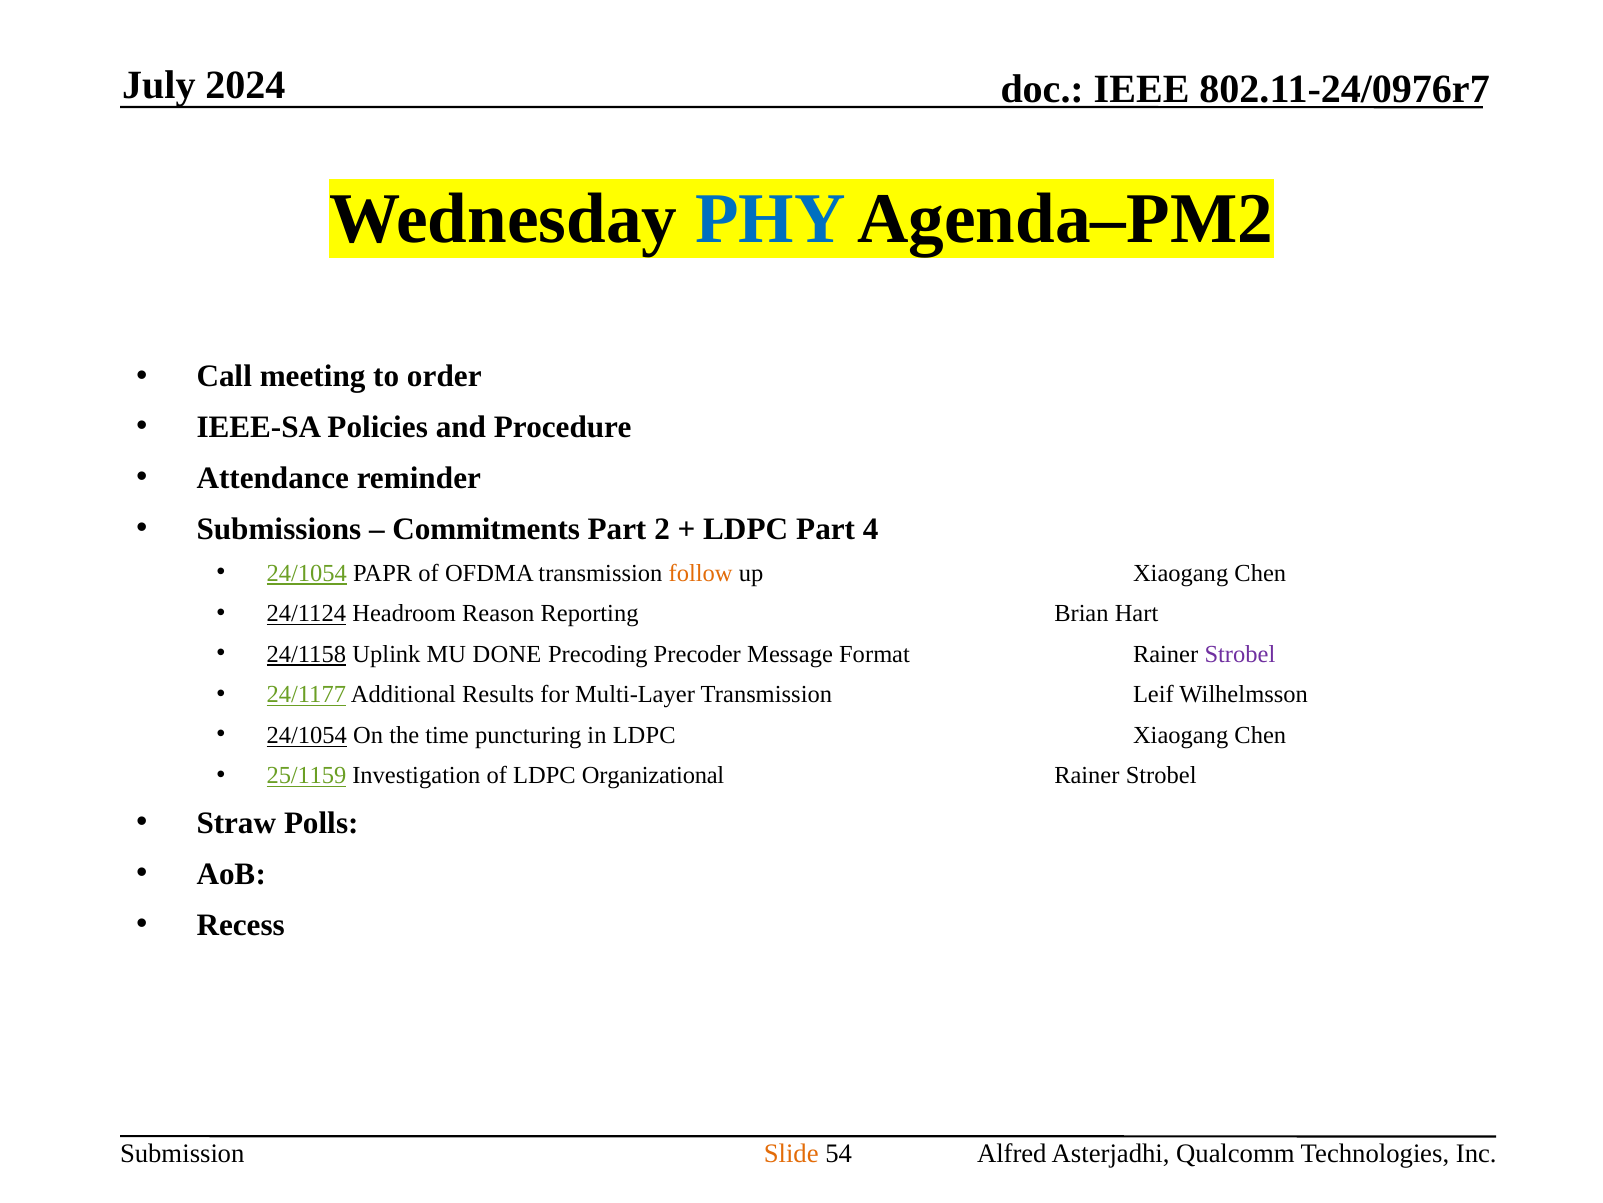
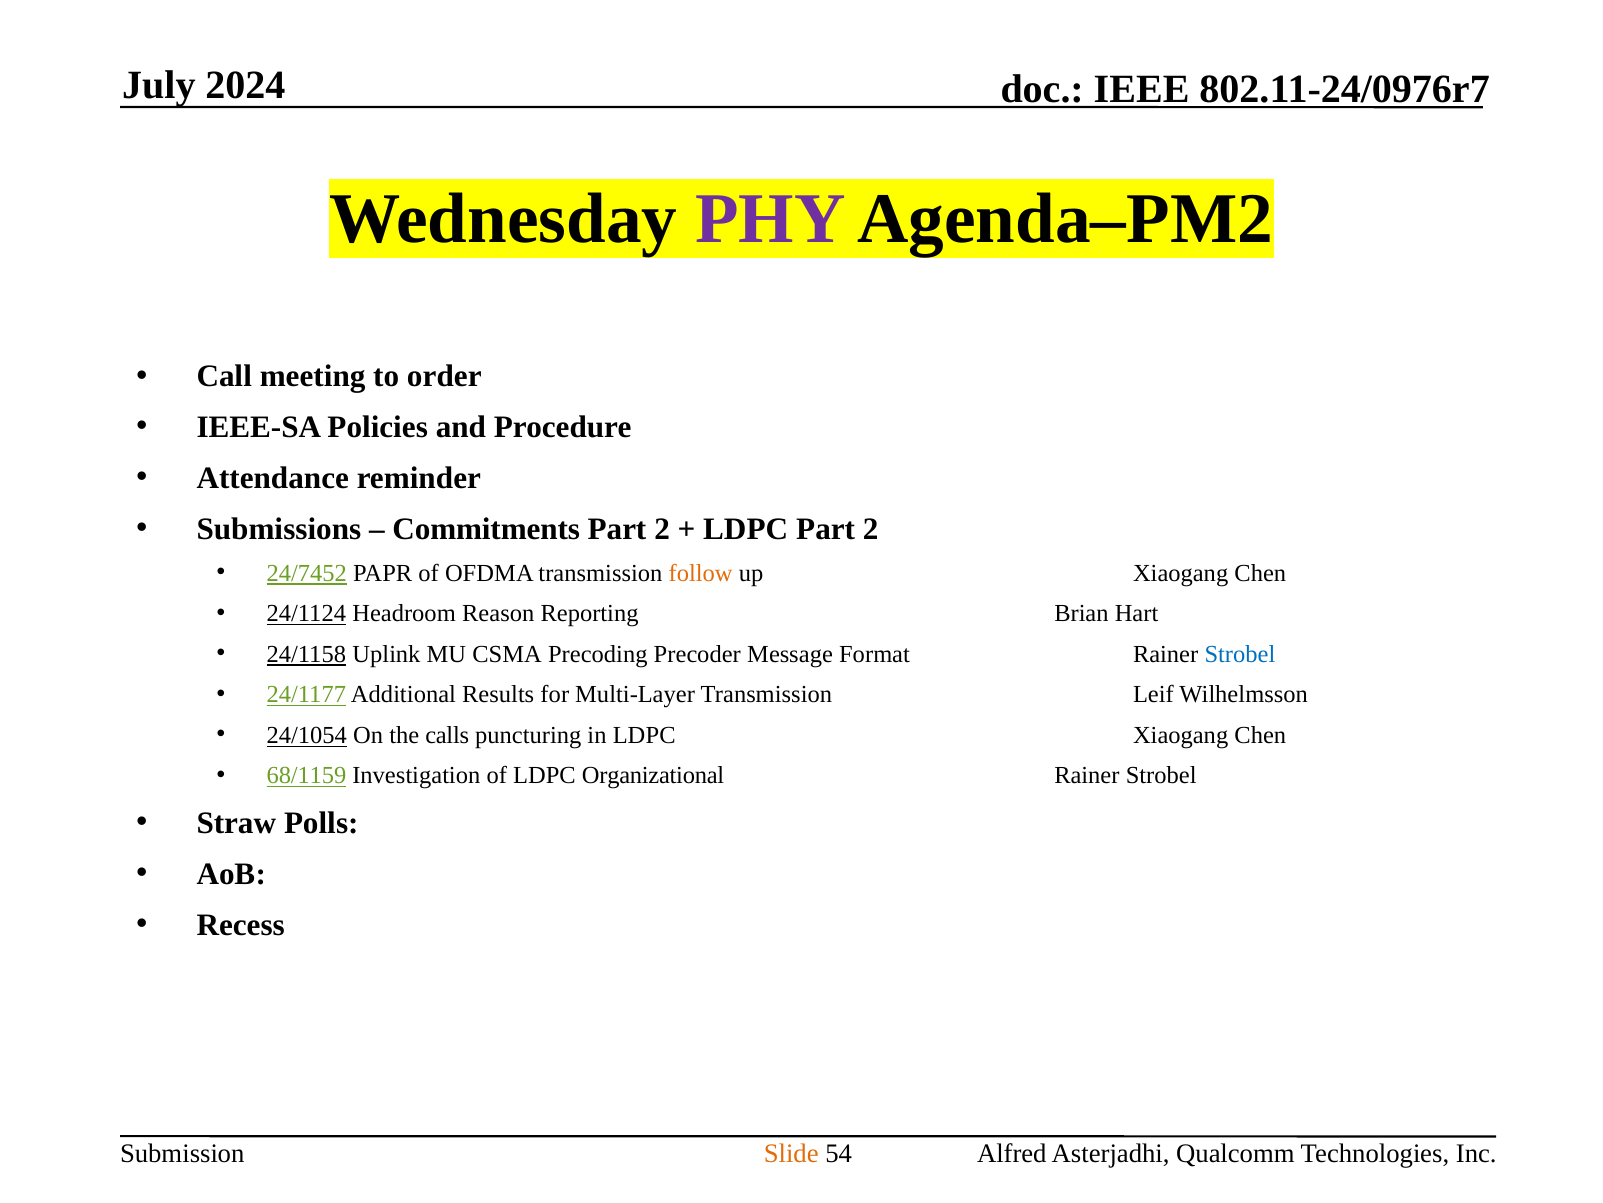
PHY colour: blue -> purple
LDPC Part 4: 4 -> 2
24/1054 at (307, 573): 24/1054 -> 24/7452
DONE: DONE -> CSMA
Strobel at (1240, 654) colour: purple -> blue
time: time -> calls
25/1159: 25/1159 -> 68/1159
